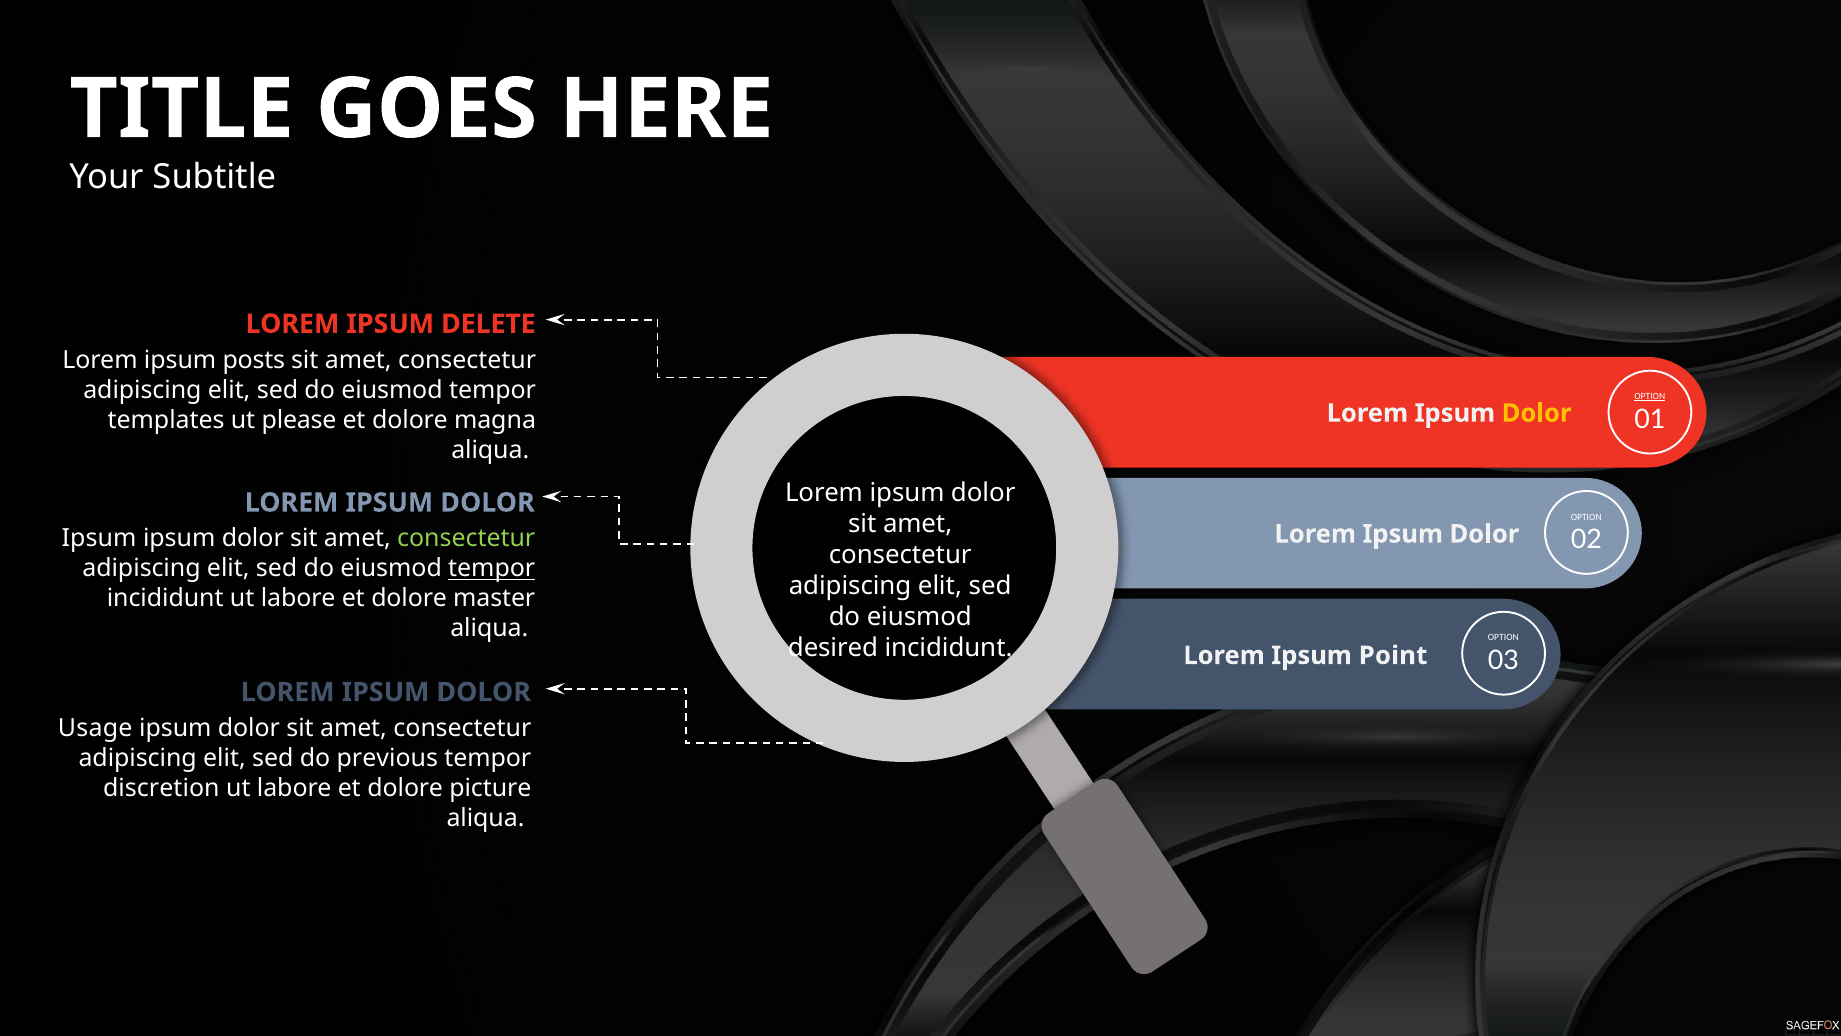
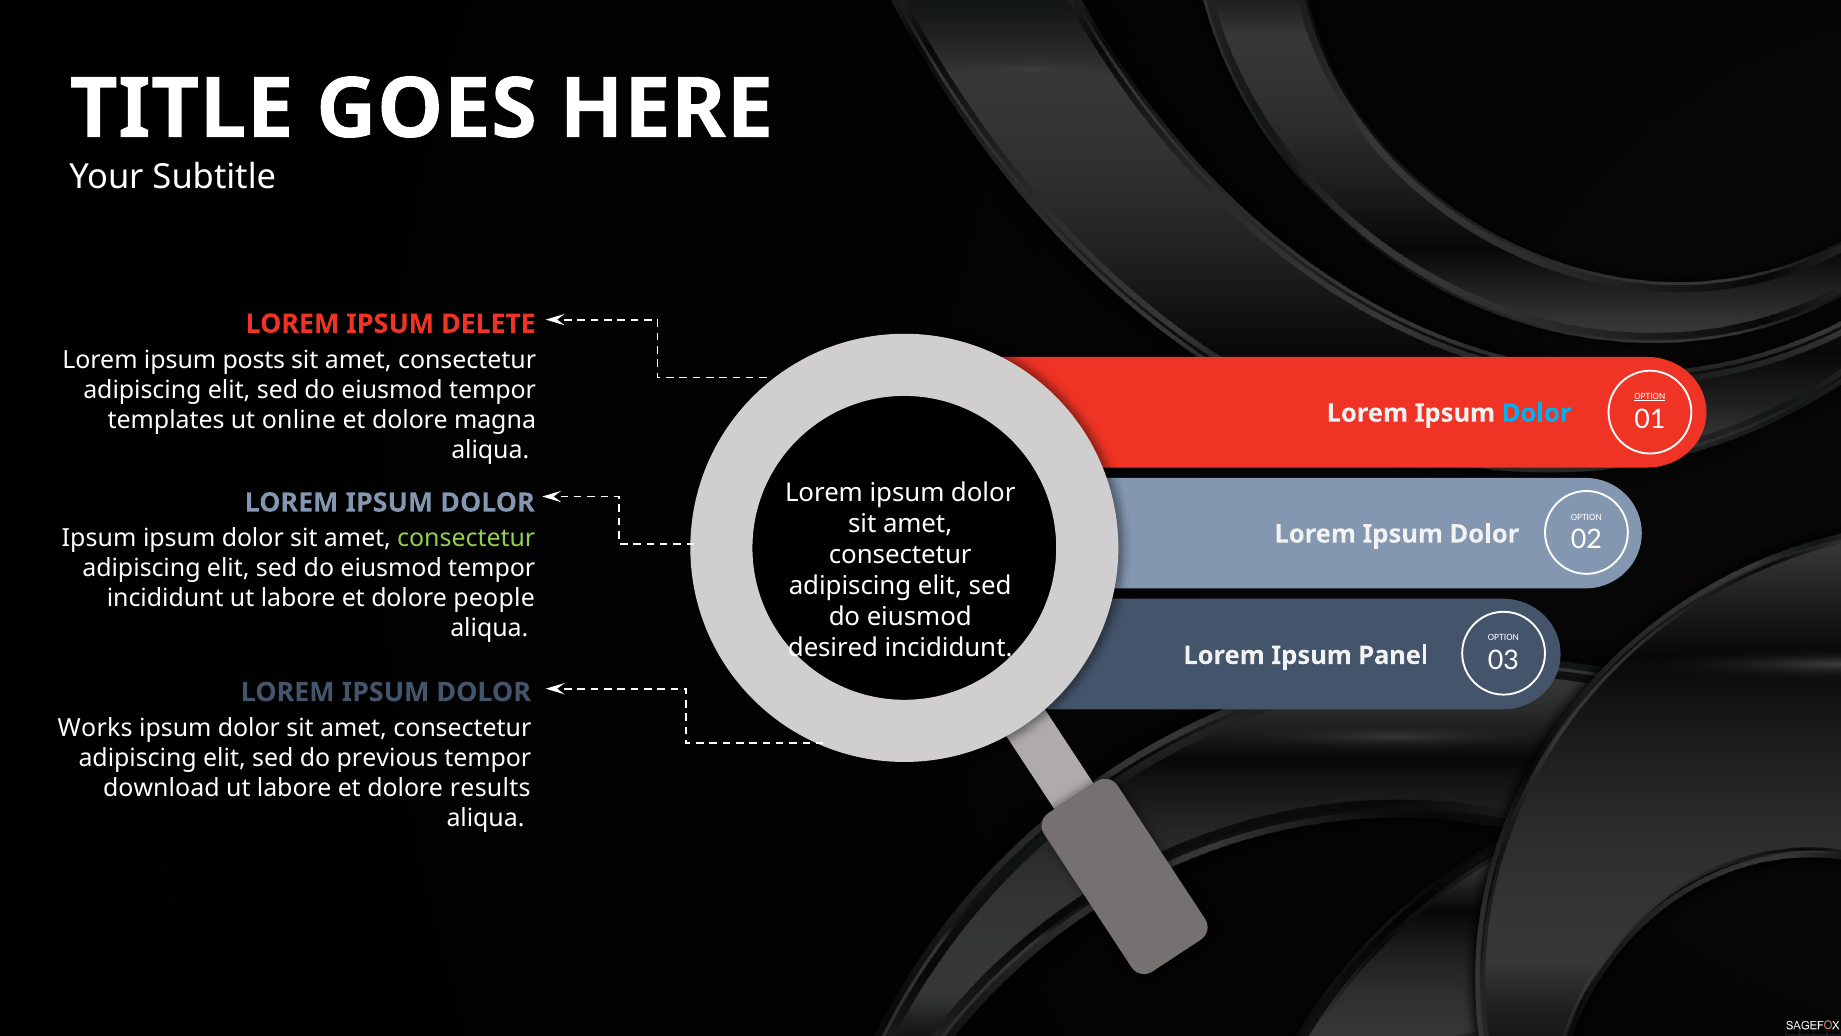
Dolor at (1536, 413) colour: yellow -> light blue
please: please -> online
tempor at (492, 568) underline: present -> none
master: master -> people
Point: Point -> Panel
Usage: Usage -> Works
discretion: discretion -> download
picture: picture -> results
